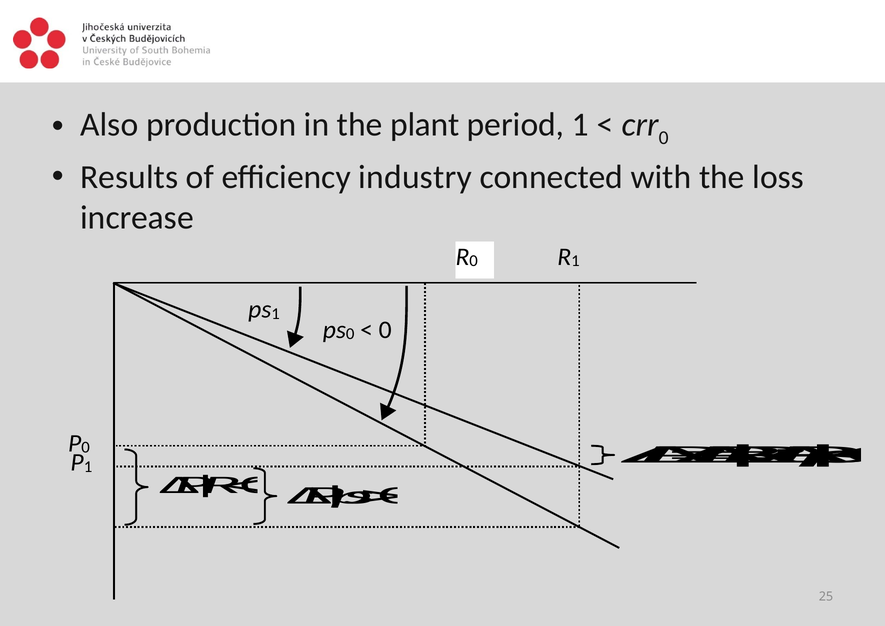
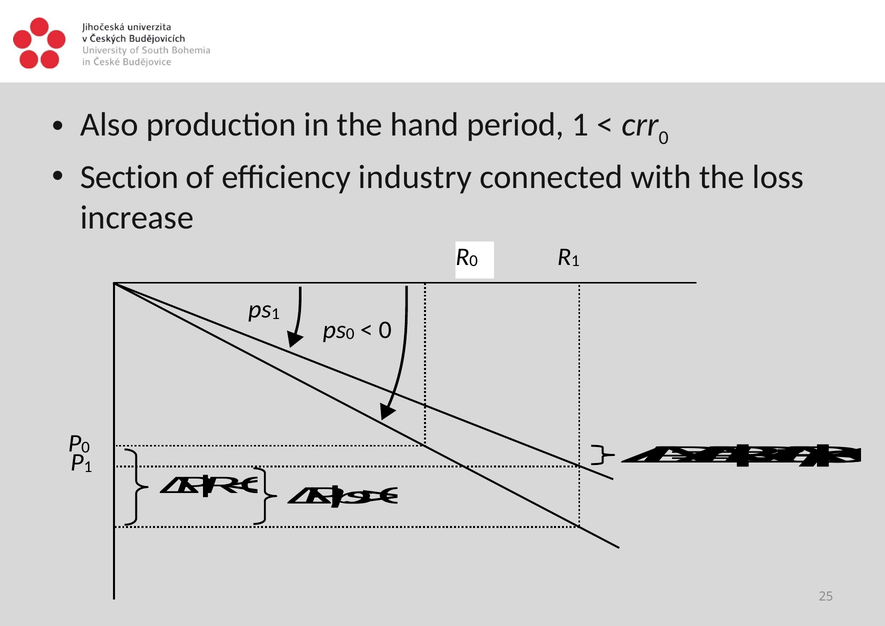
plant: plant -> hand
Results: Results -> Section
